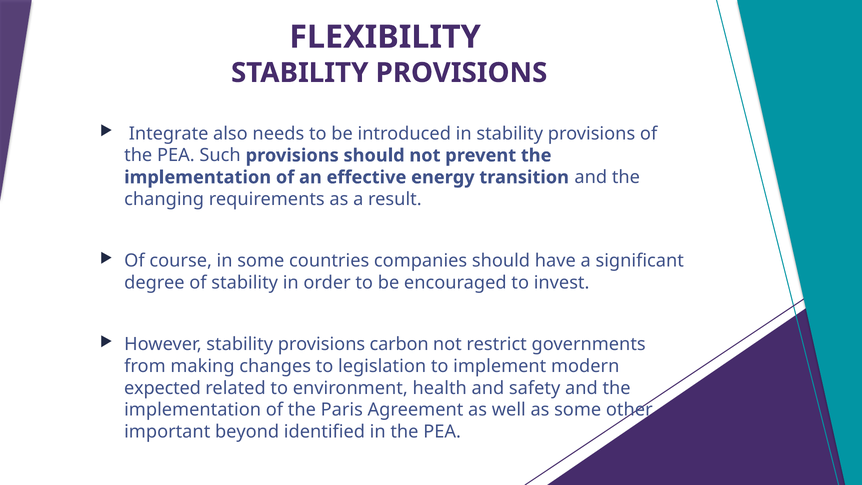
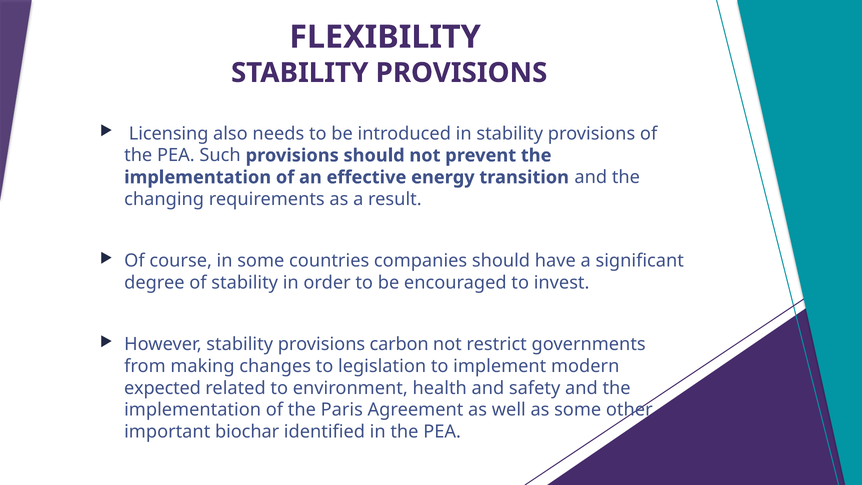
Integrate: Integrate -> Licensing
beyond: beyond -> biochar
